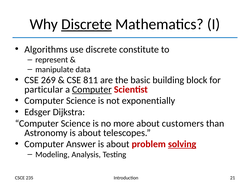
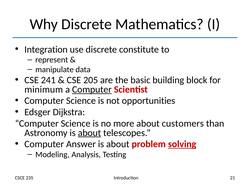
Discrete at (87, 24) underline: present -> none
Algorithms: Algorithms -> Integration
269: 269 -> 241
811: 811 -> 205
particular: particular -> minimum
exponentially: exponentially -> opportunities
about at (89, 132) underline: none -> present
